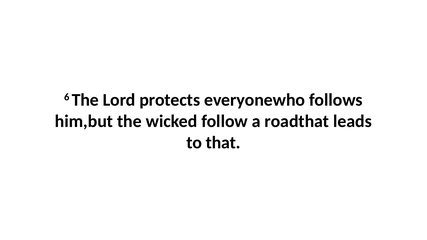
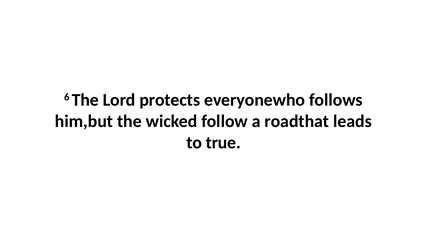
that: that -> true
